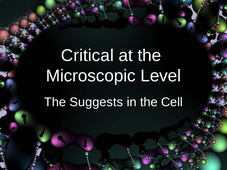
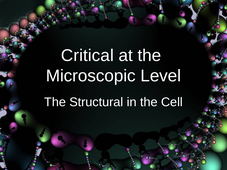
Suggests: Suggests -> Structural
